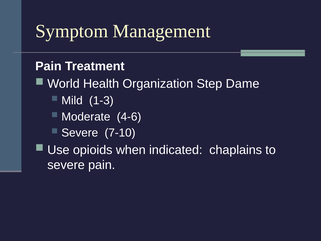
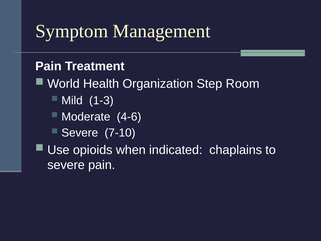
Dame: Dame -> Room
